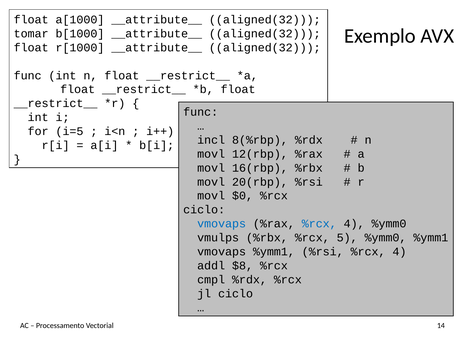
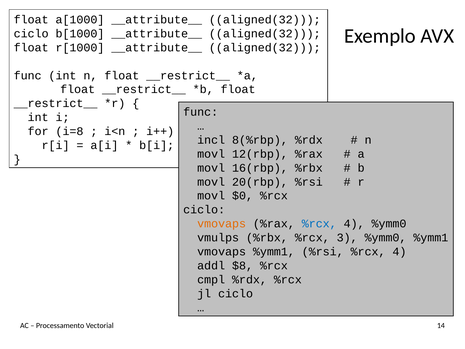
tomar at (31, 34): tomar -> ciclo
i=5: i=5 -> i=8
vmovaps at (222, 224) colour: blue -> orange
5: 5 -> 3
